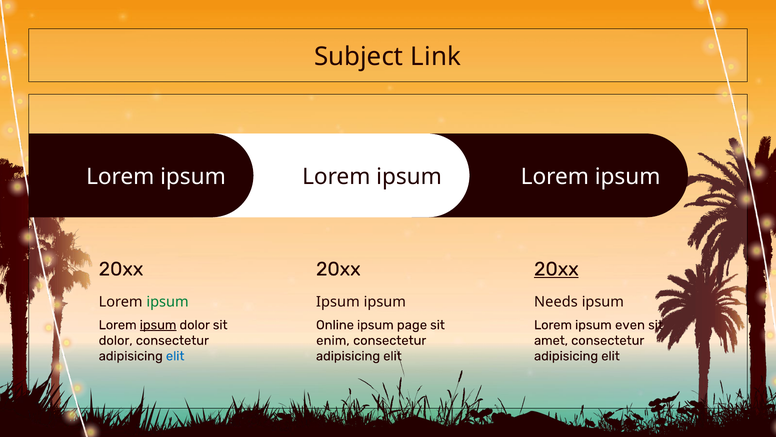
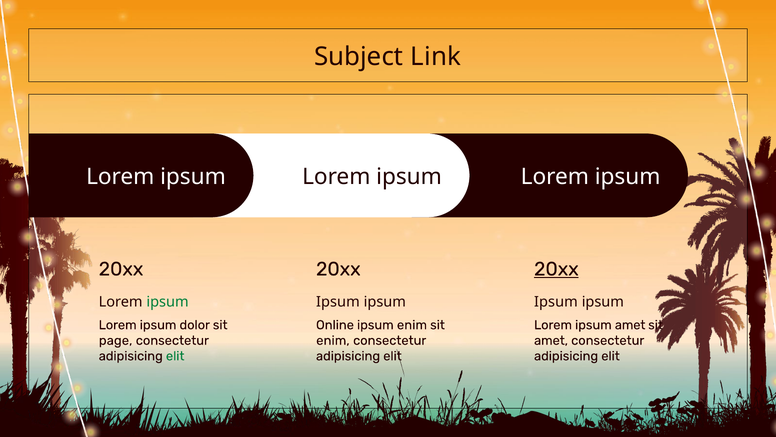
Needs at (556, 302): Needs -> Ipsum
ipsum at (158, 325) underline: present -> none
ipsum page: page -> enim
ipsum even: even -> amet
dolor at (116, 340): dolor -> page
elit at (175, 356) colour: blue -> green
